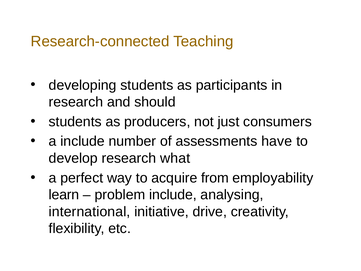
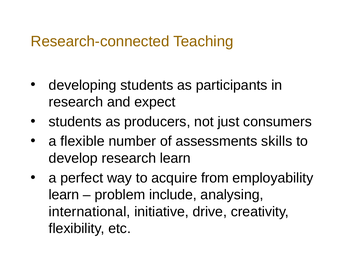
should: should -> expect
a include: include -> flexible
have: have -> skills
research what: what -> learn
